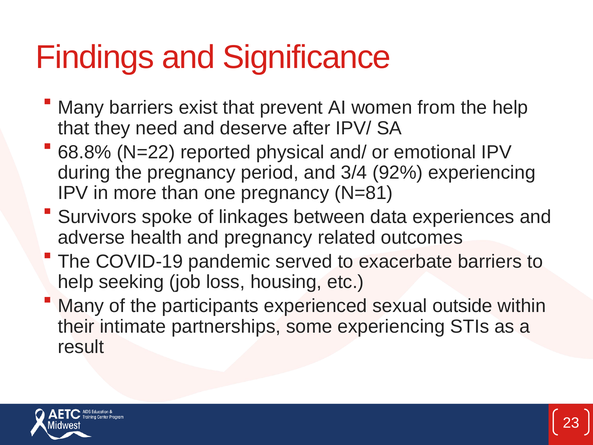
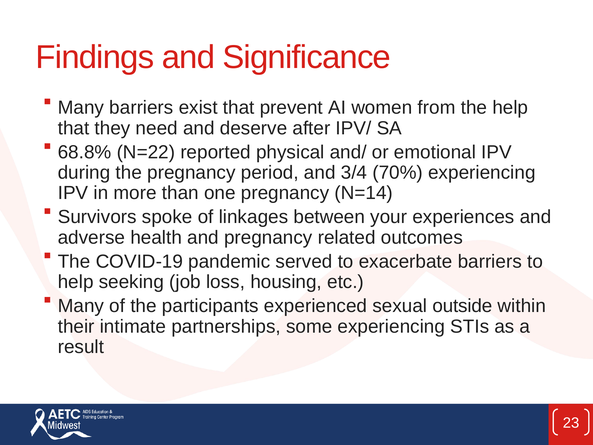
92%: 92% -> 70%
N=81: N=81 -> N=14
data: data -> your
